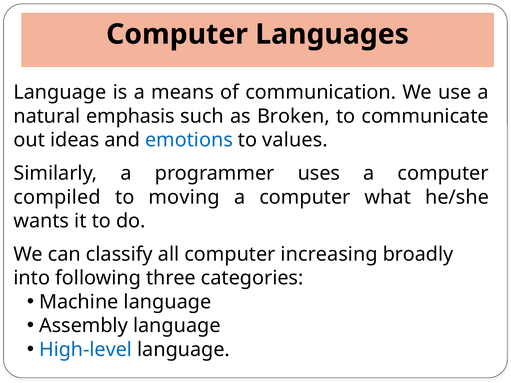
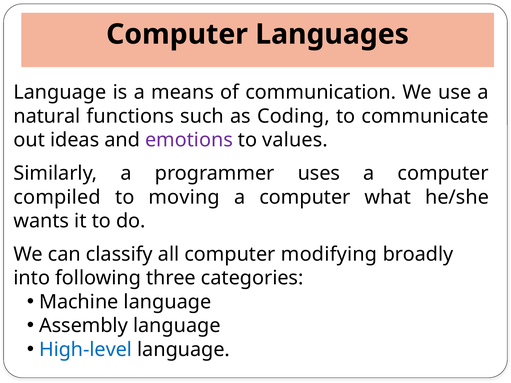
emphasis: emphasis -> functions
Broken: Broken -> Coding
emotions colour: blue -> purple
increasing: increasing -> modifying
